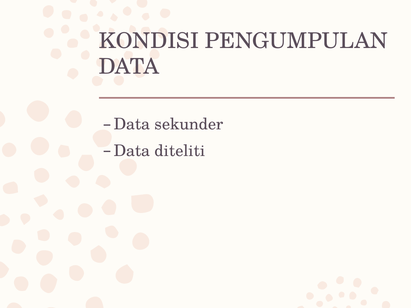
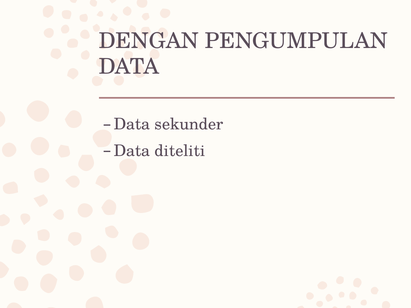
KONDISI: KONDISI -> DENGAN
